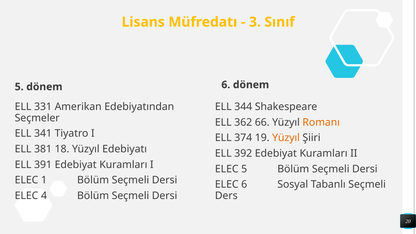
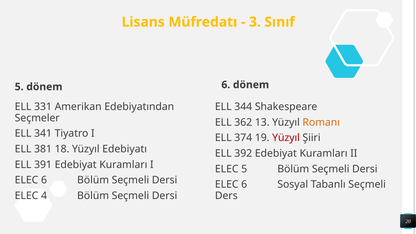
66: 66 -> 13
Yüzyıl at (286, 138) colour: orange -> red
1 at (44, 180): 1 -> 6
